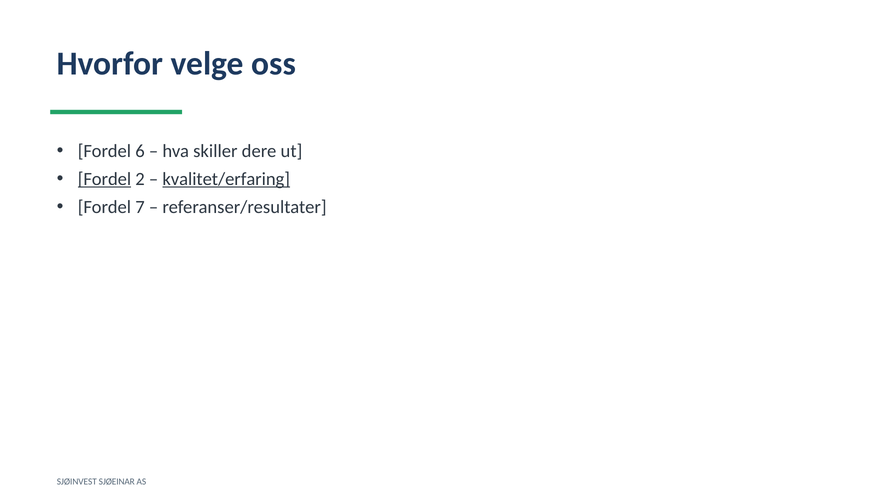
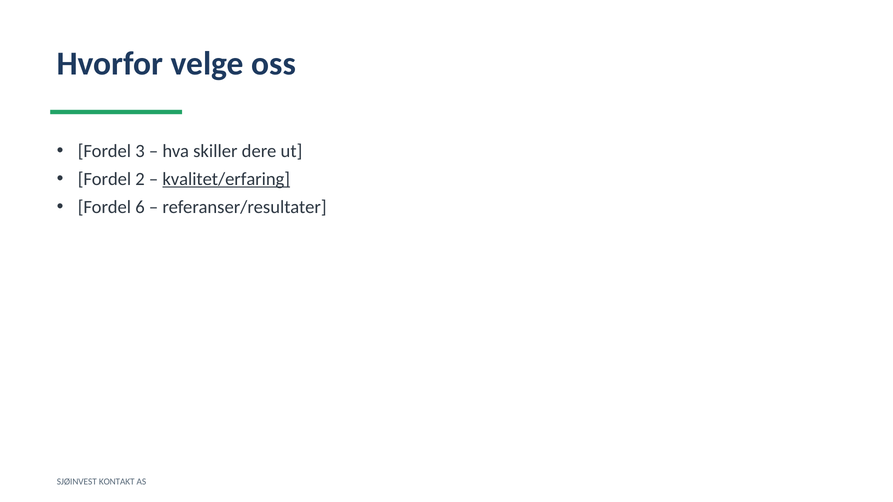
6: 6 -> 3
Fordel at (104, 179) underline: present -> none
7: 7 -> 6
SJØEINAR: SJØEINAR -> KONTAKT
